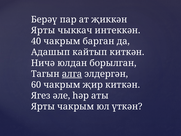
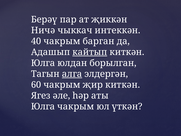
Ярты at (43, 30): Ярты -> Ничә
кайтып underline: none -> present
Ничә at (43, 63): Ничә -> Юлга
Ярты at (43, 106): Ярты -> Юлга
